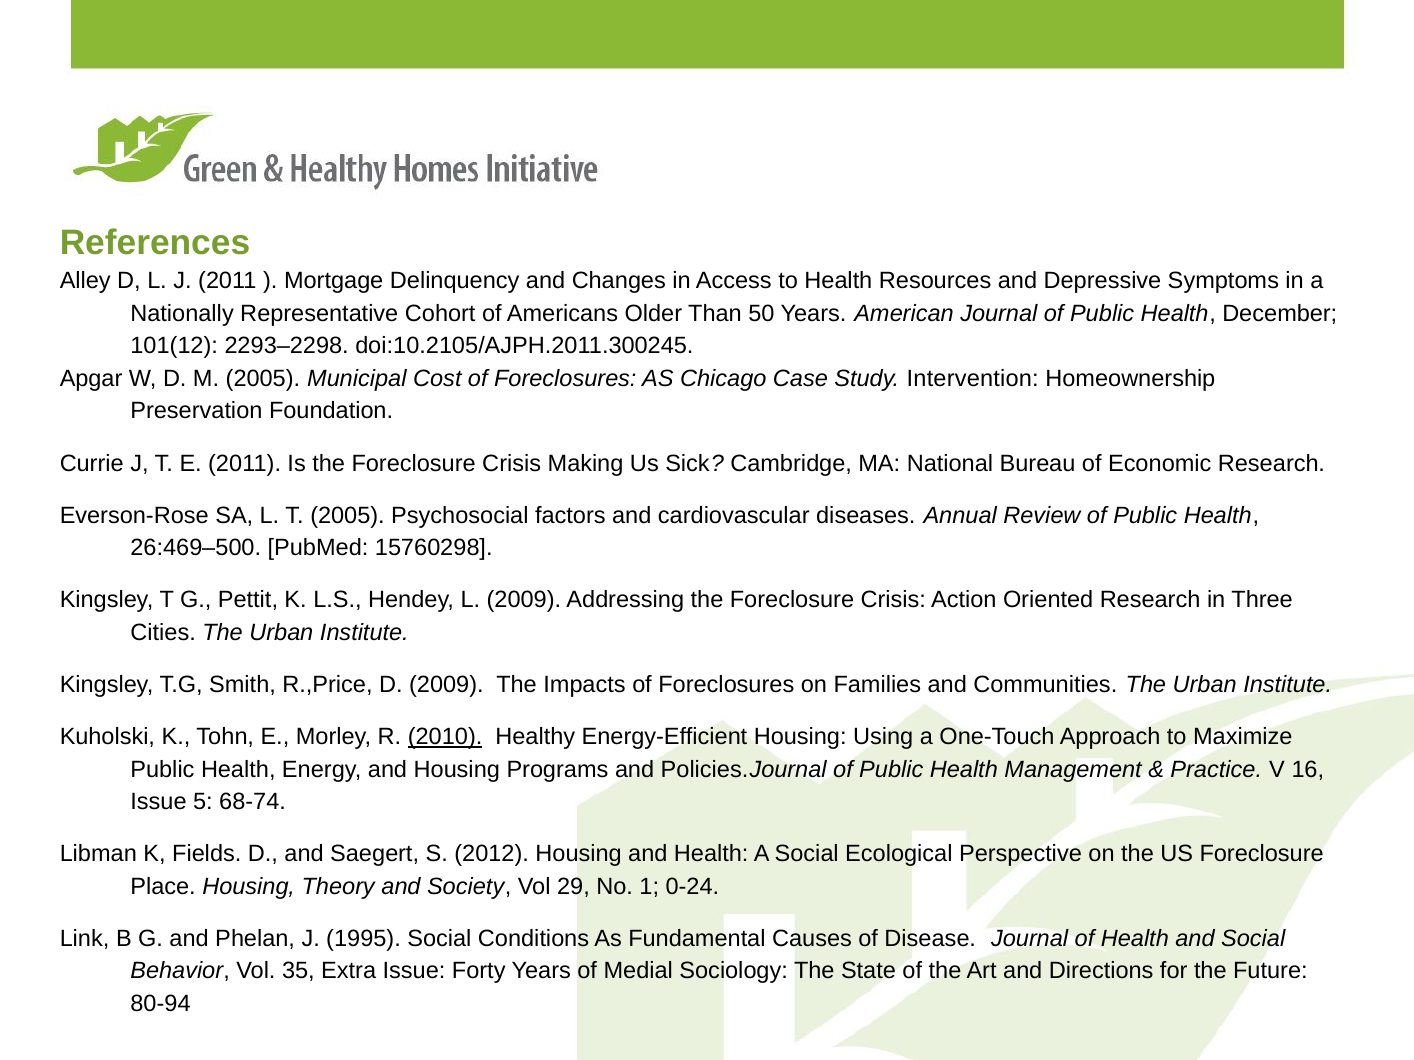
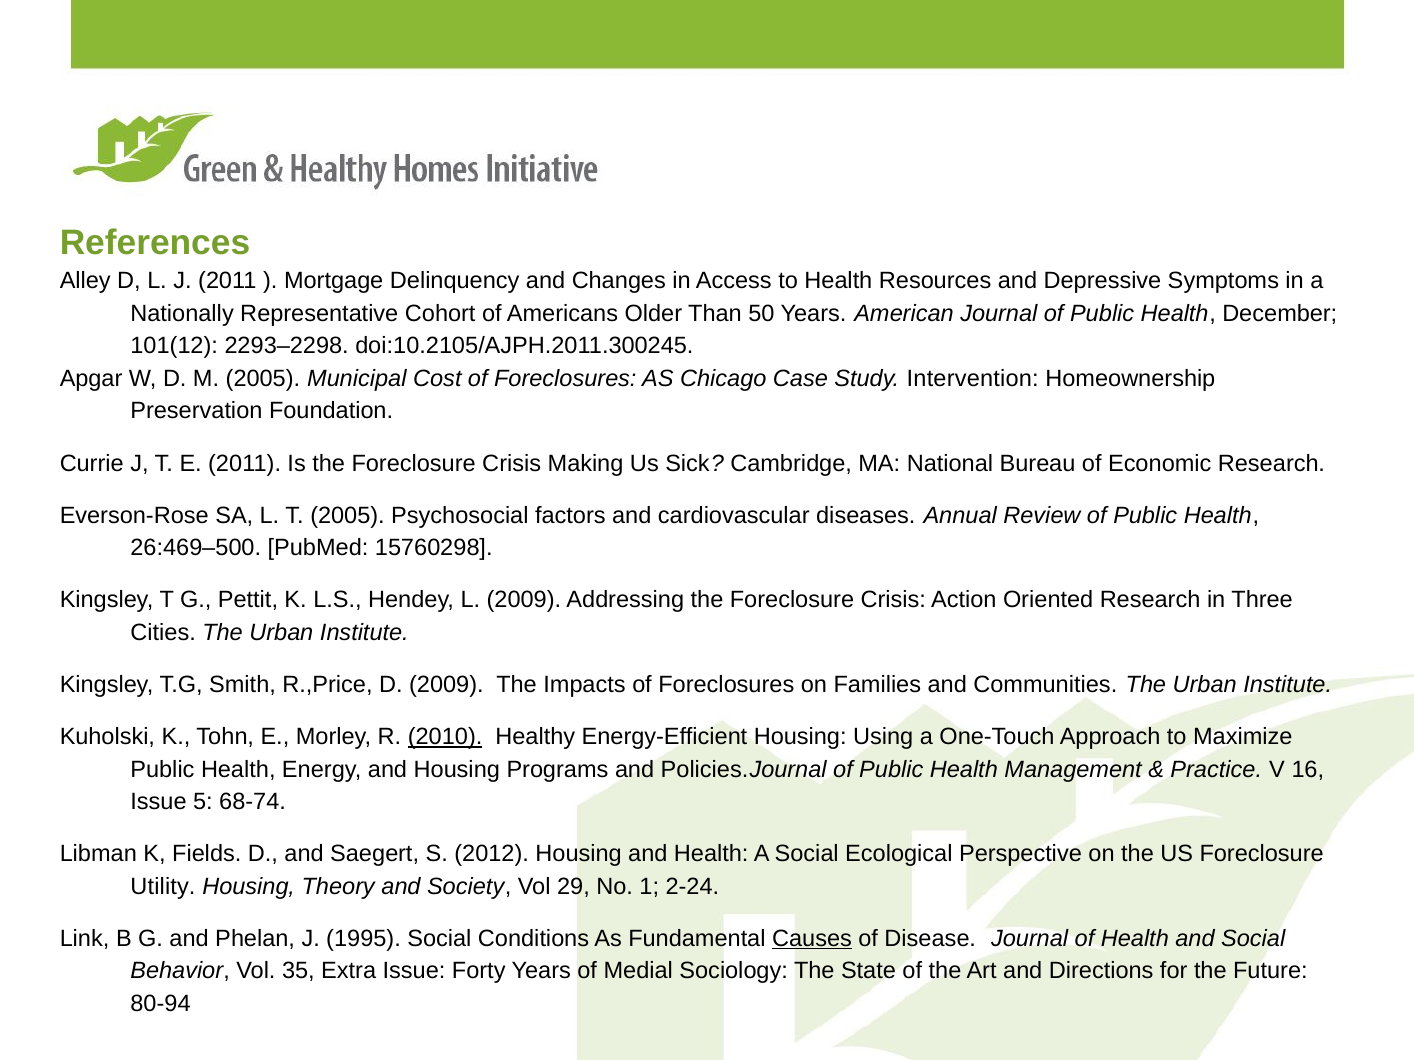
Place: Place -> Utility
0-24: 0-24 -> 2-24
Causes underline: none -> present
